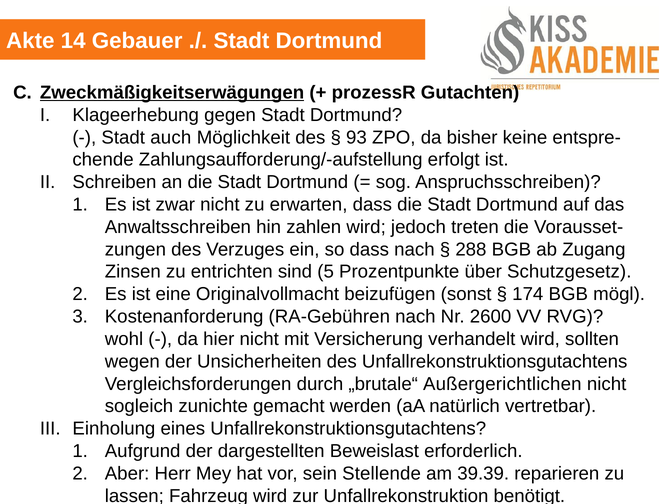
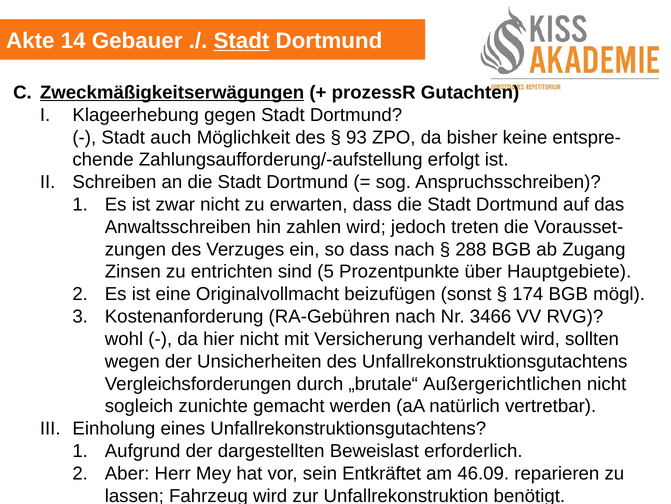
Stadt at (241, 41) underline: none -> present
Schutzgesetz: Schutzgesetz -> Hauptgebiete
2600: 2600 -> 3466
Stellende: Stellende -> Entkräftet
39.39: 39.39 -> 46.09
